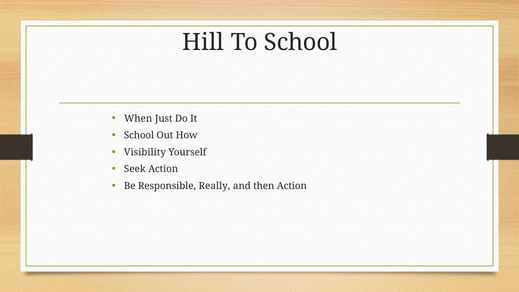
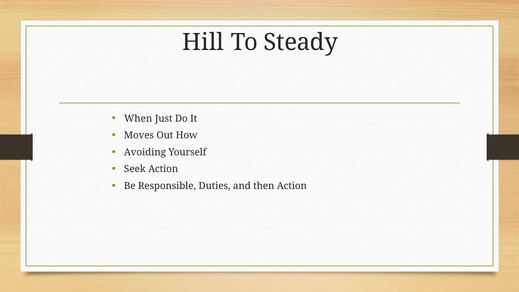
To School: School -> Steady
School at (139, 135): School -> Moves
Visibility: Visibility -> Avoiding
Really: Really -> Duties
